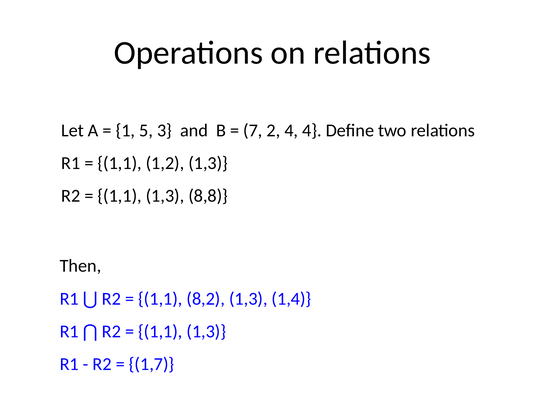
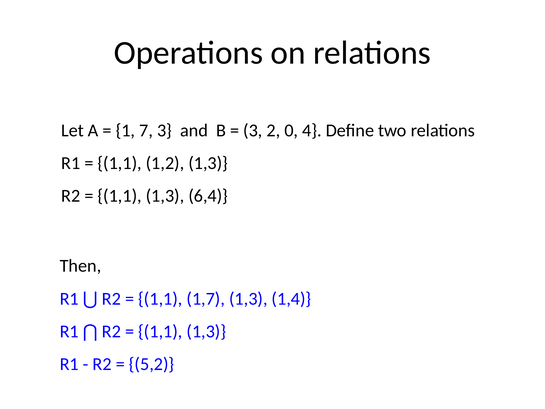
5: 5 -> 7
7 at (253, 130): 7 -> 3
2 4: 4 -> 0
8,8: 8,8 -> 6,4
8,2: 8,2 -> 1,7
1,7: 1,7 -> 5,2
